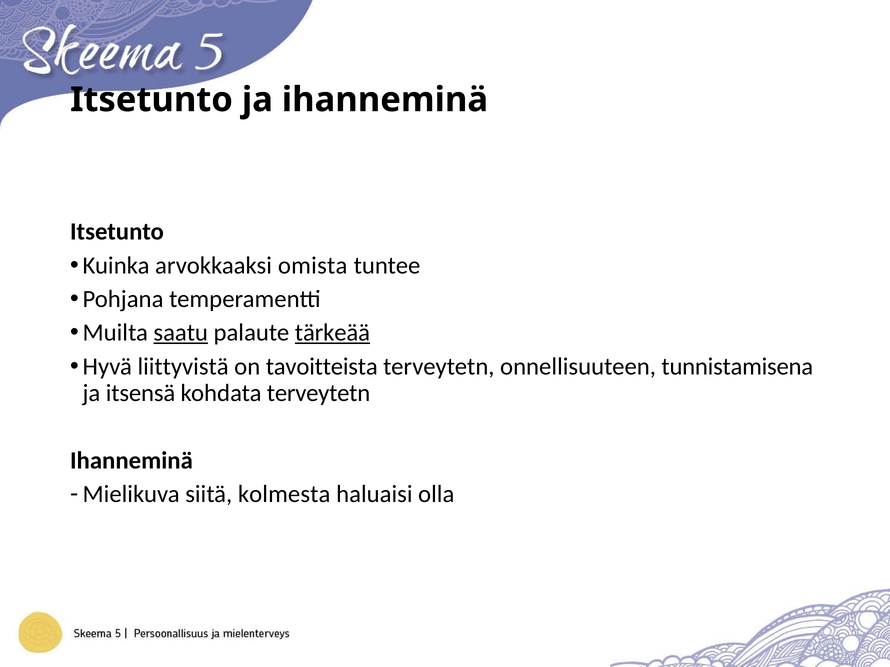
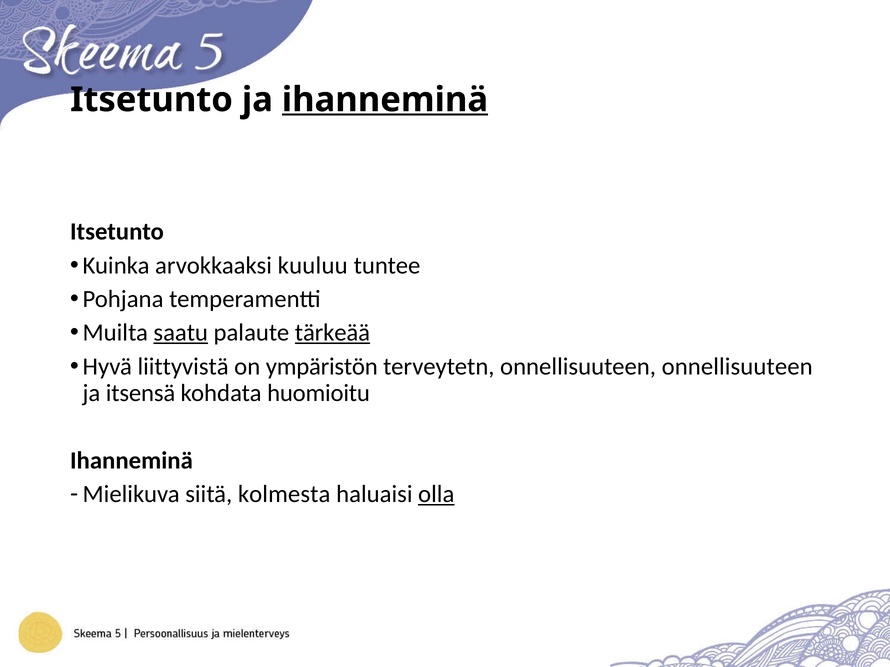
ihanneminä at (385, 100) underline: none -> present
omista: omista -> kuuluu
tavoitteista: tavoitteista -> ympäristön
onnellisuuteen tunnistamisena: tunnistamisena -> onnellisuuteen
kohdata terveytetn: terveytetn -> huomioitu
olla underline: none -> present
